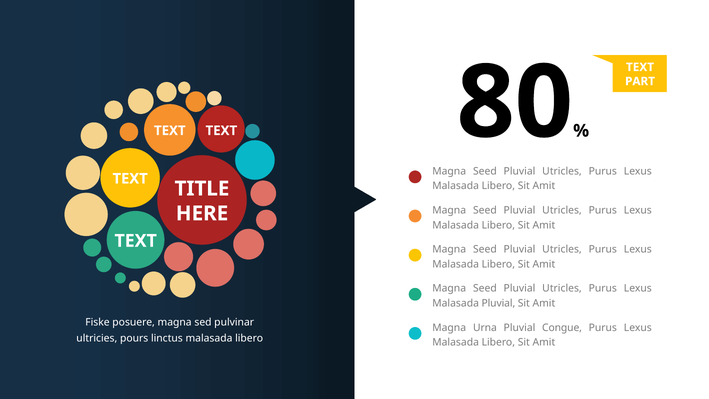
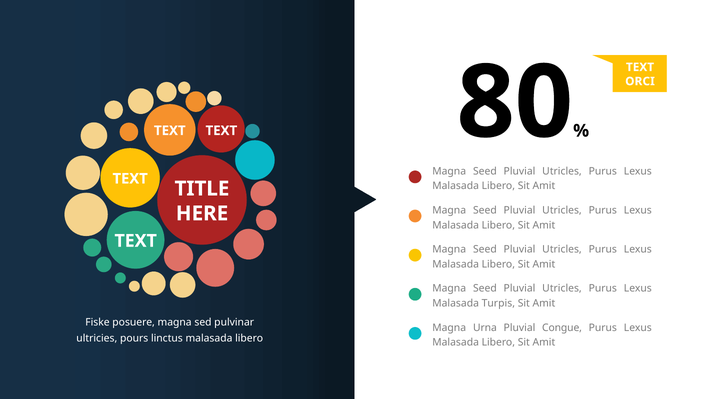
PART: PART -> ORCI
Malasada Pluvial: Pluvial -> Turpis
